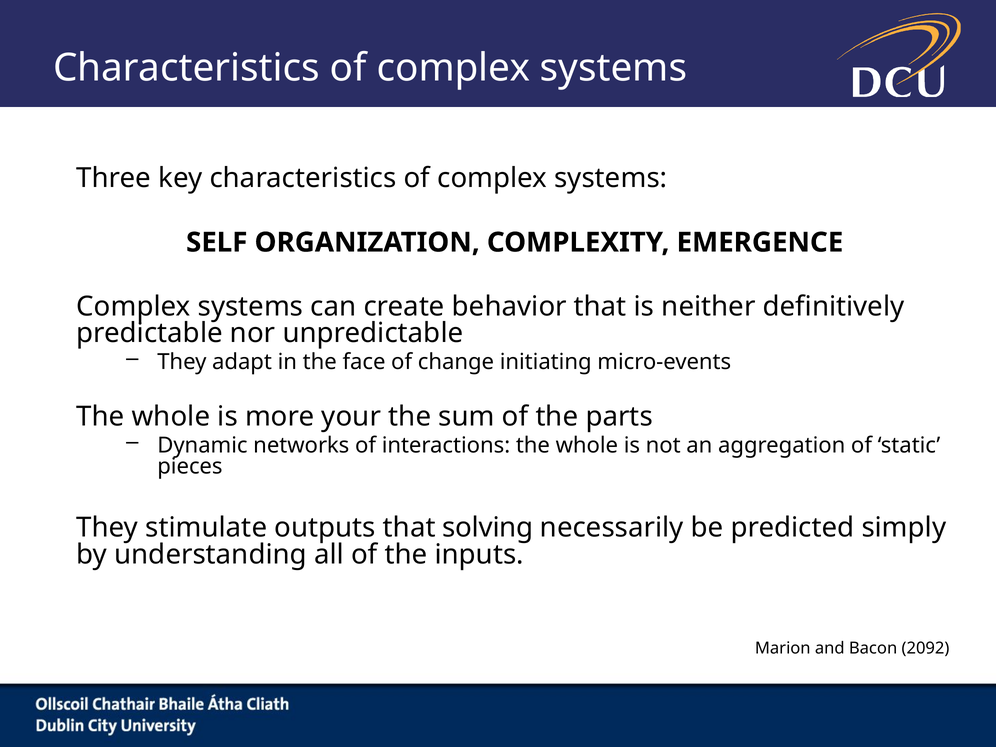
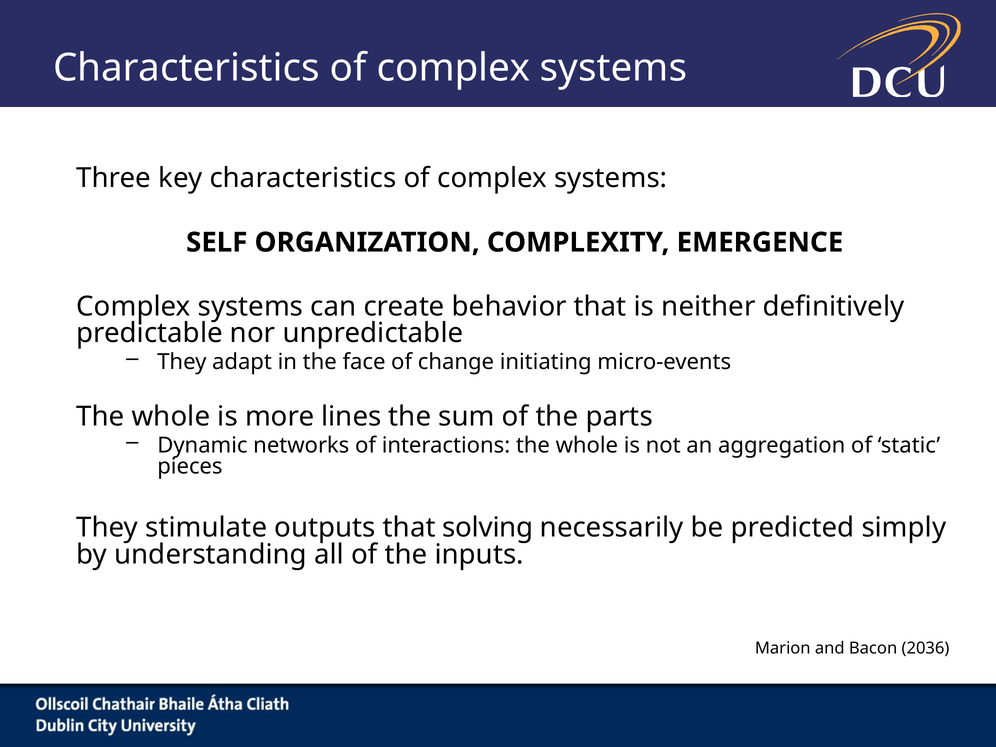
your: your -> lines
2092: 2092 -> 2036
